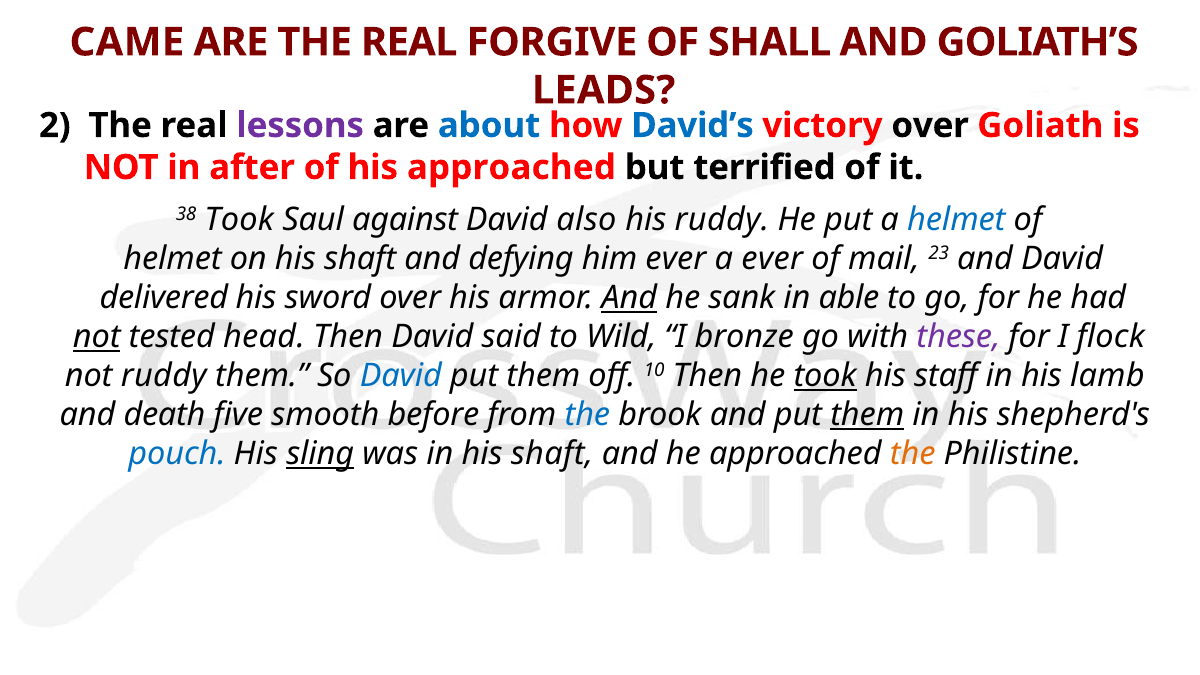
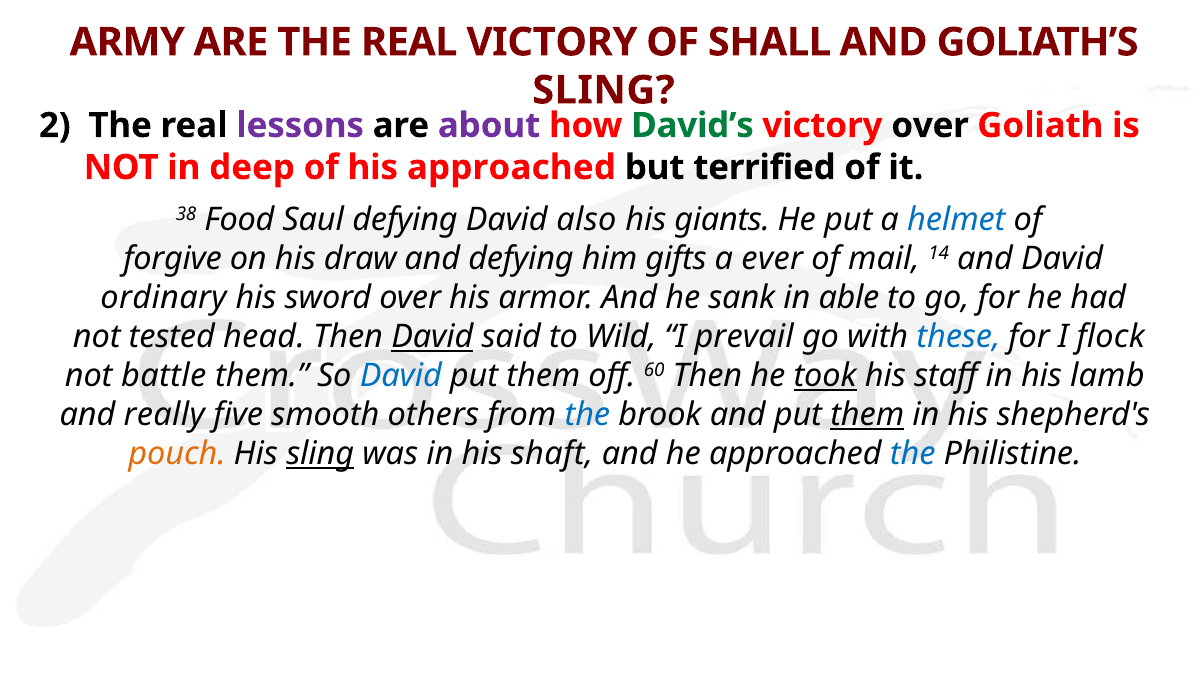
CAME: CAME -> ARMY
REAL FORGIVE: FORGIVE -> VICTORY
LEADS at (604, 90): LEADS -> SLING
about colour: blue -> purple
David’s colour: blue -> green
after: after -> deep
38 Took: Took -> Food
Saul against: against -> defying
his ruddy: ruddy -> giants
helmet at (172, 259): helmet -> forgive
on his shaft: shaft -> draw
him ever: ever -> gifts
23: 23 -> 14
delivered: delivered -> ordinary
And at (629, 298) underline: present -> none
not at (97, 337) underline: present -> none
David at (432, 337) underline: none -> present
bronze: bronze -> prevail
these colour: purple -> blue
not ruddy: ruddy -> battle
10: 10 -> 60
death: death -> really
before: before -> others
pouch colour: blue -> orange
the at (913, 454) colour: orange -> blue
